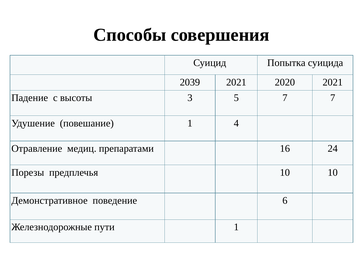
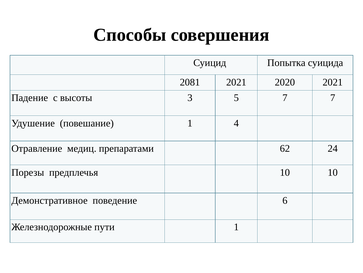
2039: 2039 -> 2081
16: 16 -> 62
